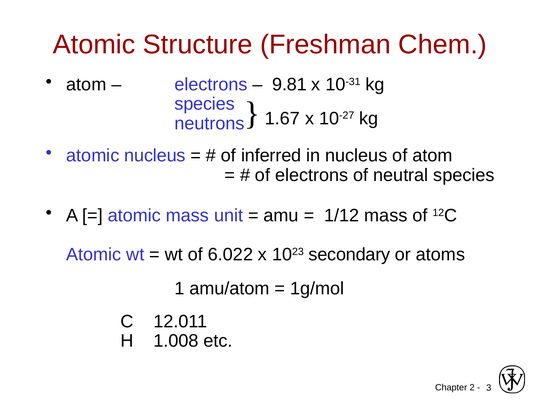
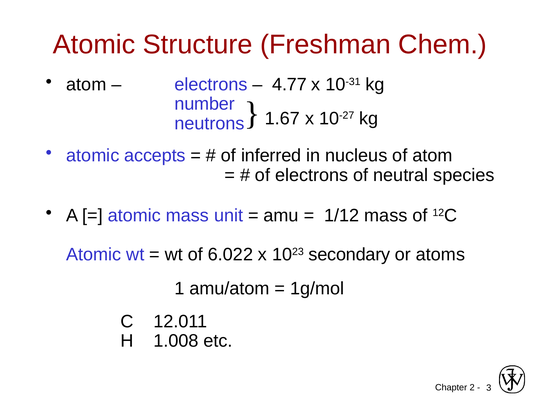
9.81: 9.81 -> 4.77
species at (205, 104): species -> number
atomic nucleus: nucleus -> accepts
